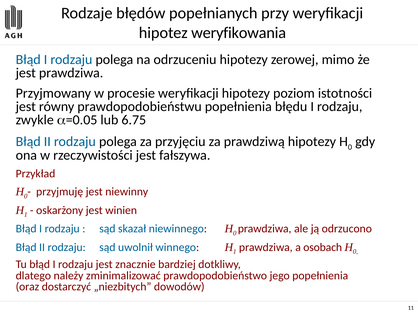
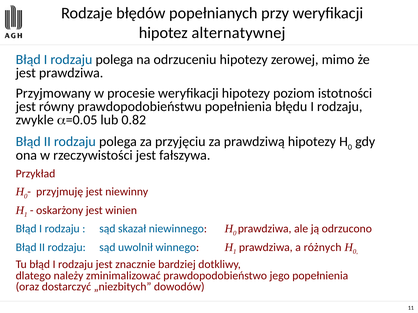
weryfikowania: weryfikowania -> alternatywnej
6.75: 6.75 -> 0.82
osobach: osobach -> różnych
